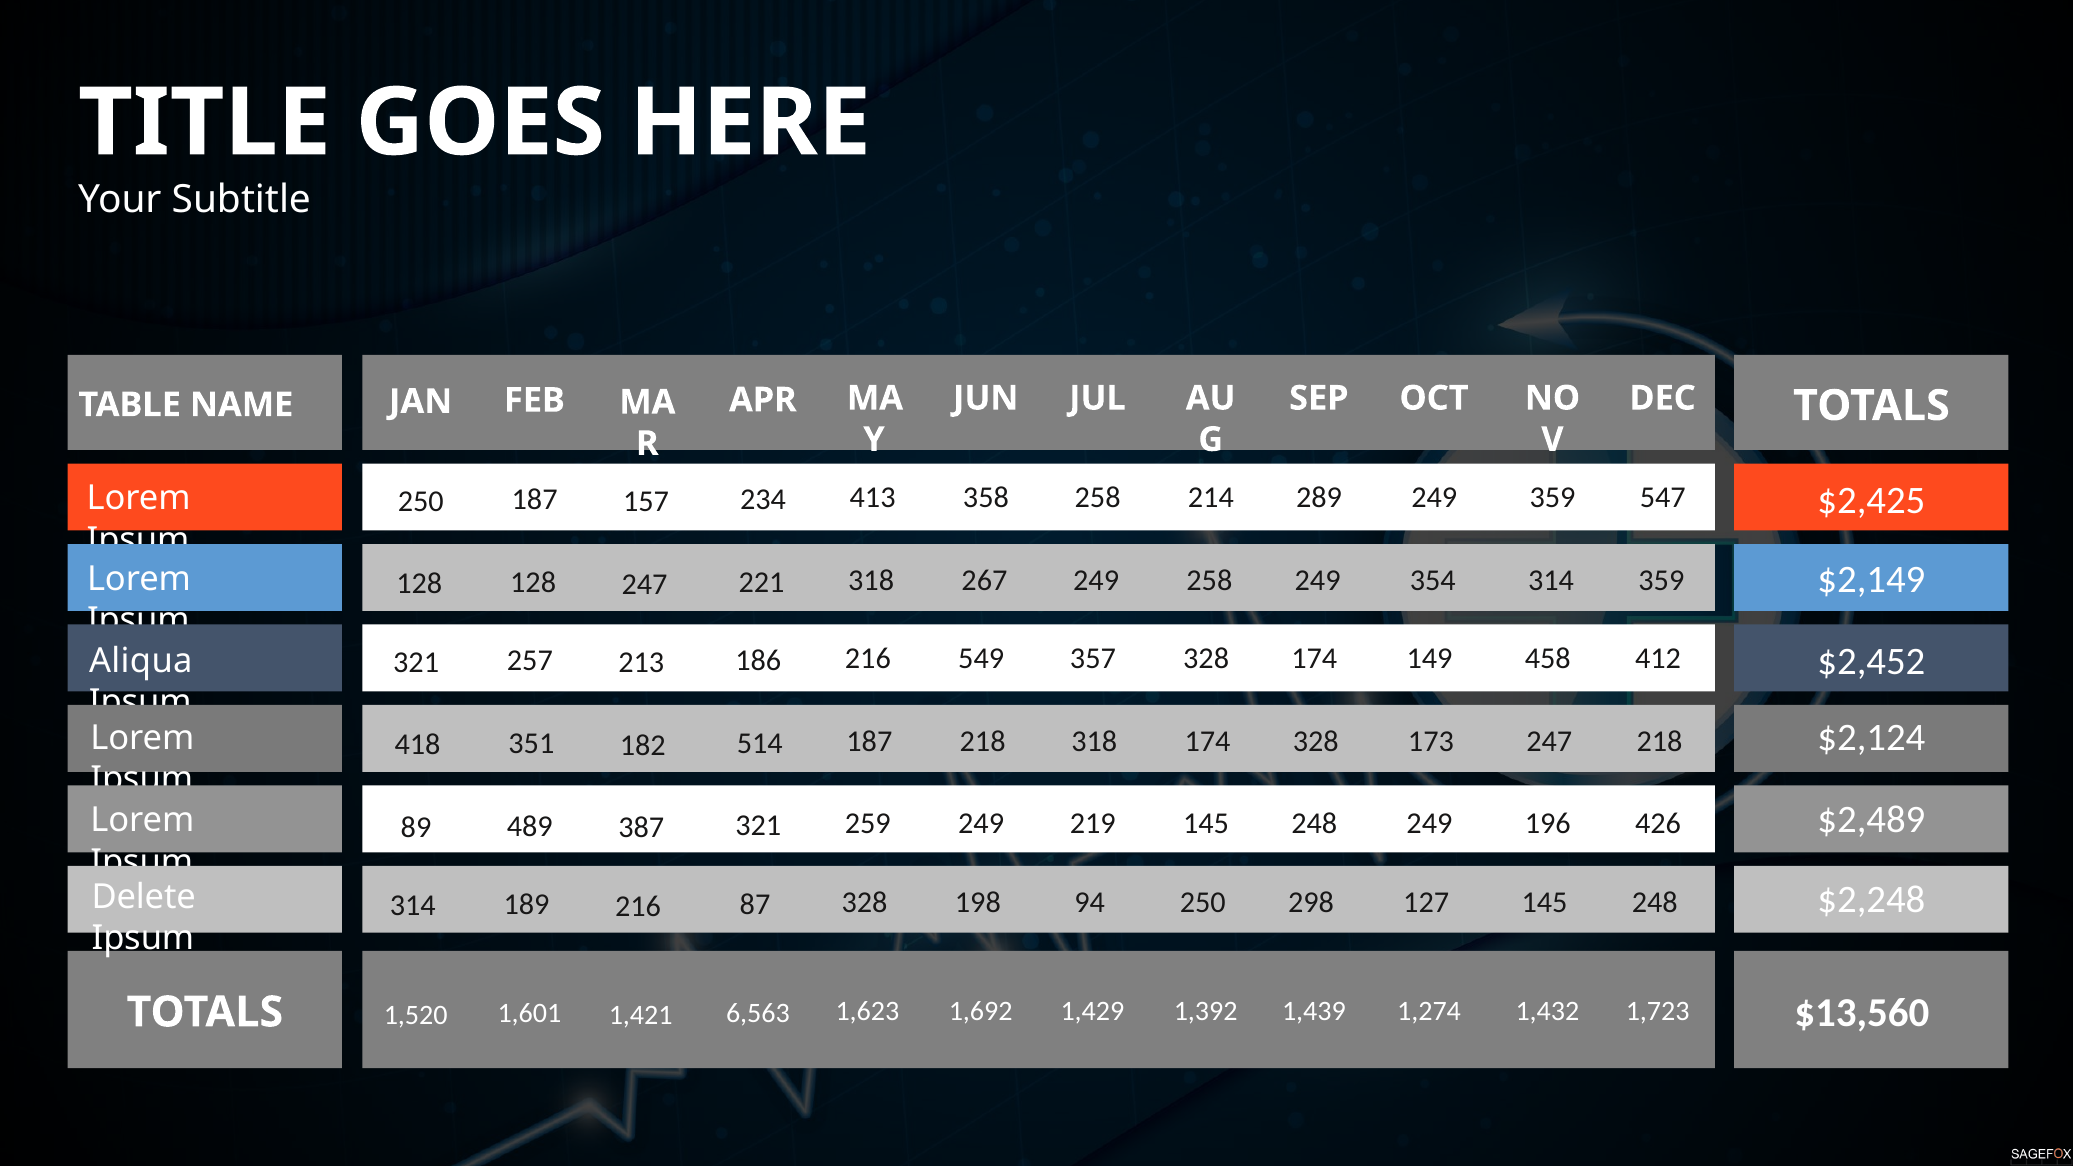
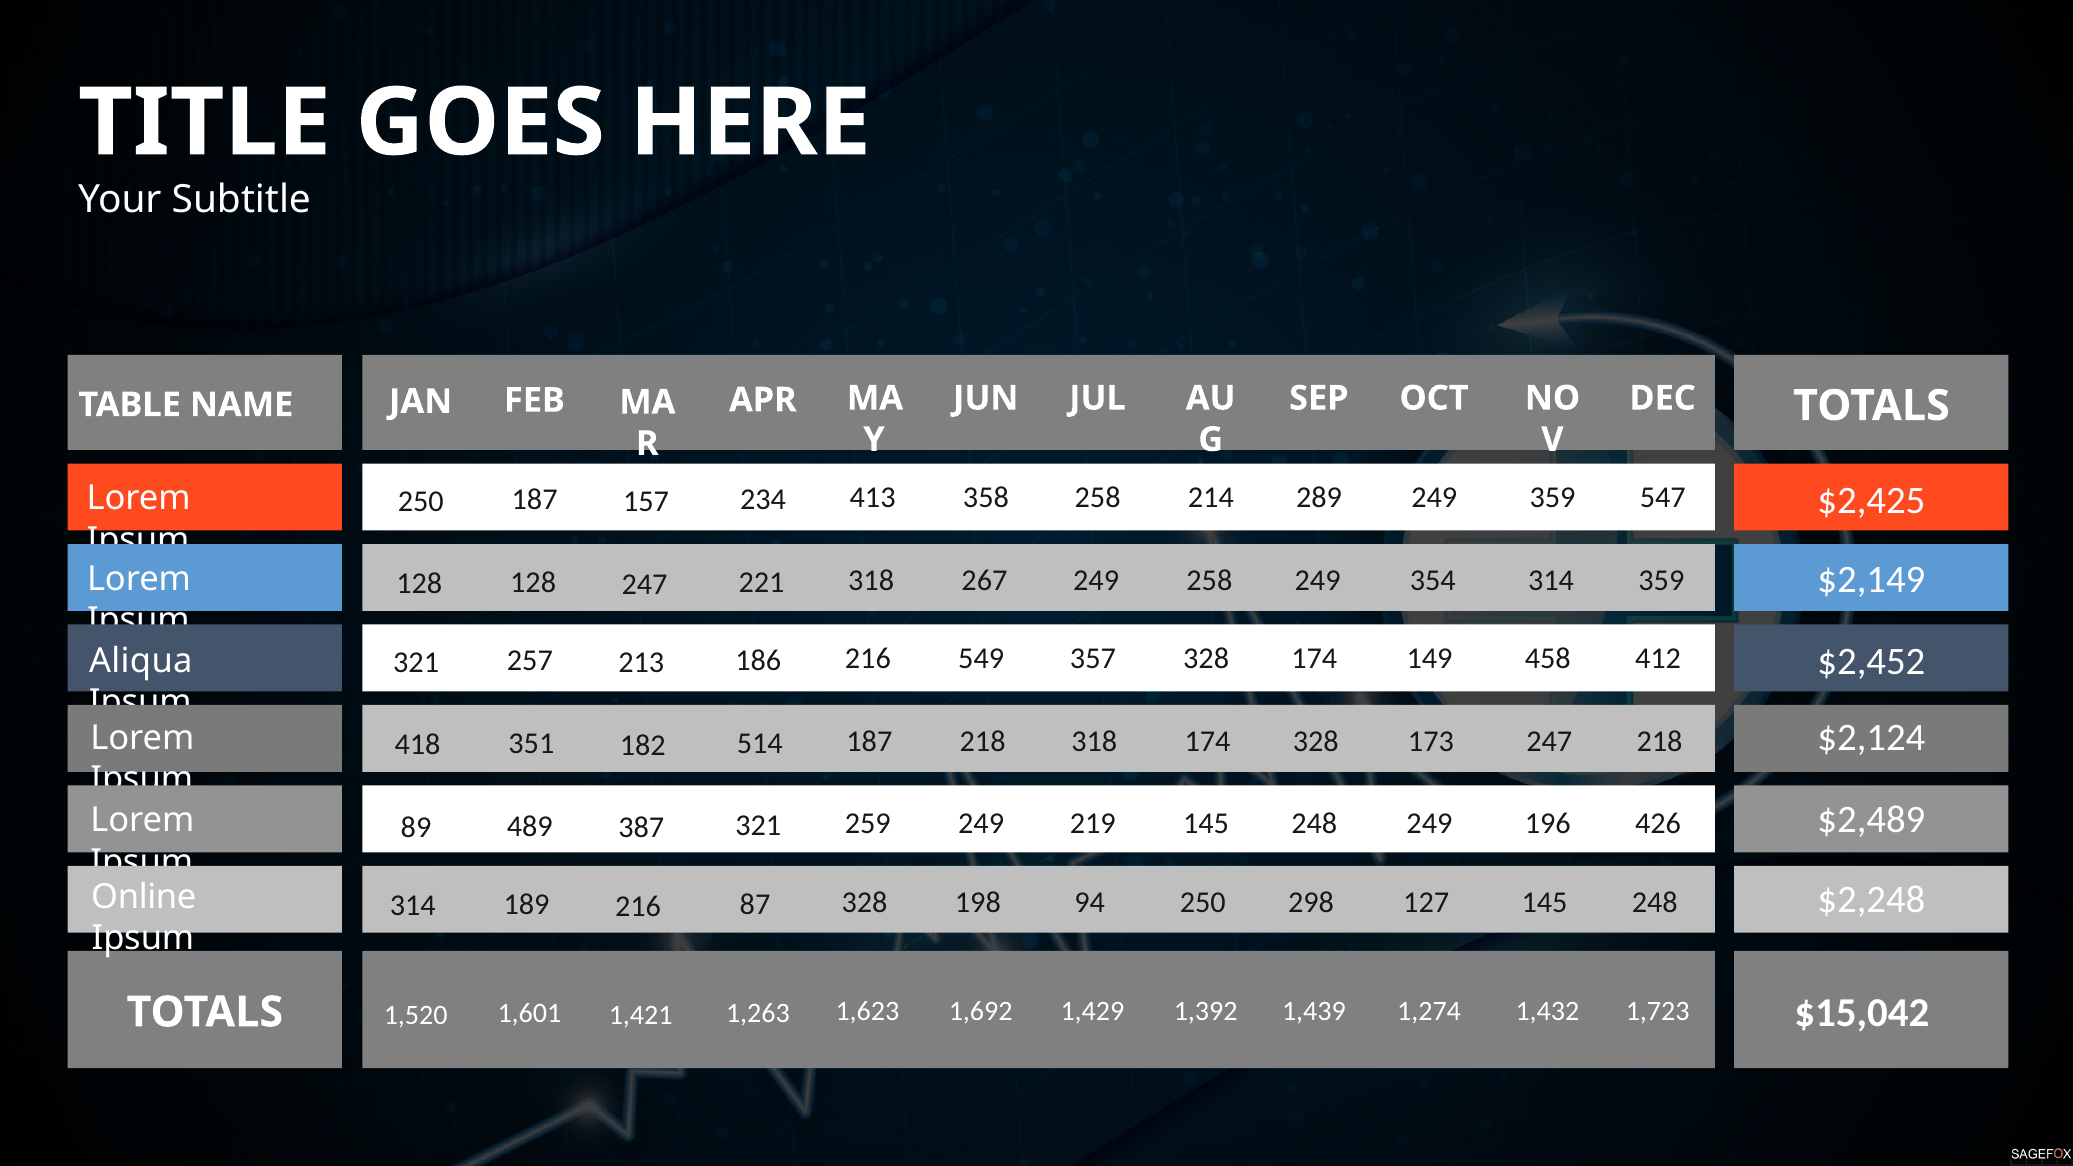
Delete: Delete -> Online
$13,560: $13,560 -> $15,042
6,563: 6,563 -> 1,263
